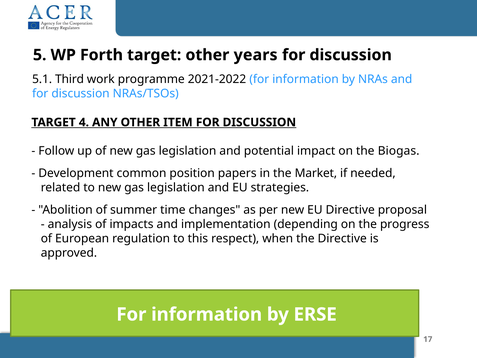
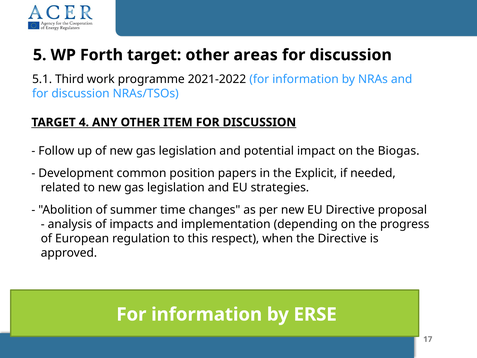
years: years -> areas
Market: Market -> Explicit
